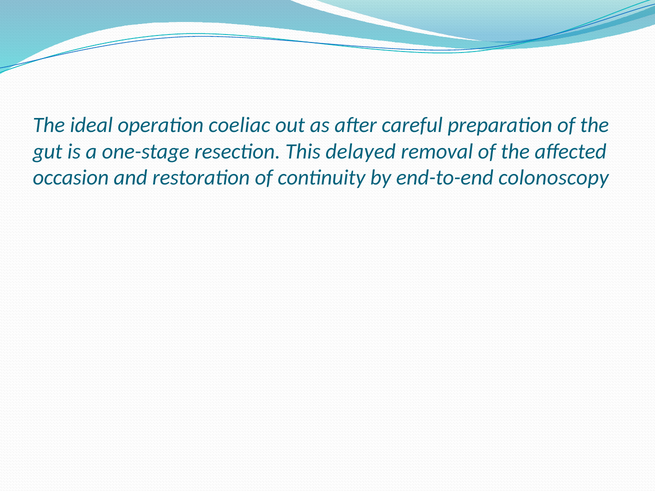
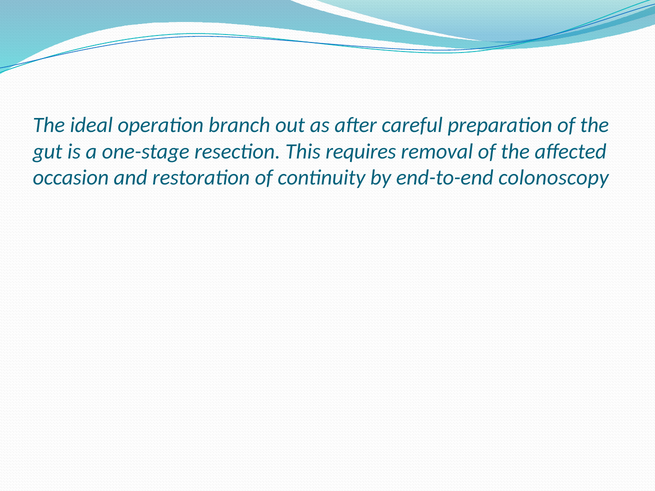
coeliac: coeliac -> branch
delayed: delayed -> requires
